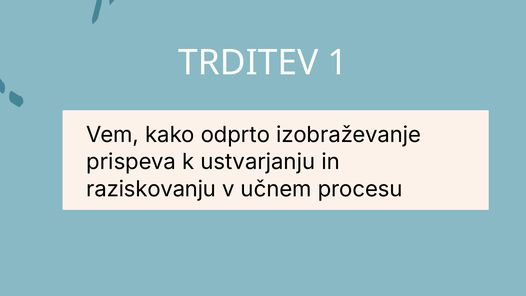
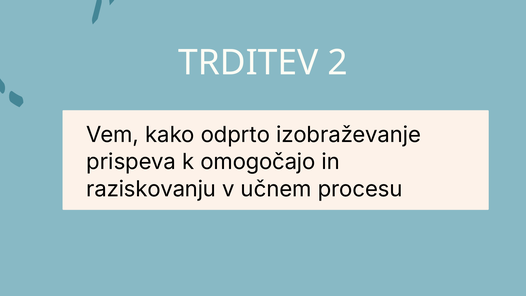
1: 1 -> 2
ustvarjanju: ustvarjanju -> omogočajo
